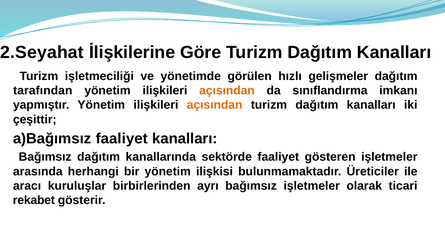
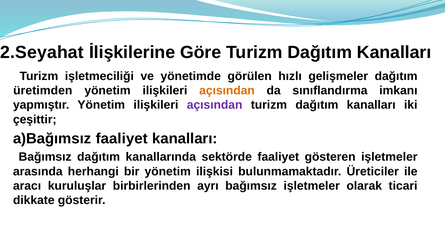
tarafından: tarafından -> üretimden
açısından at (215, 105) colour: orange -> purple
rekabet: rekabet -> dikkate
